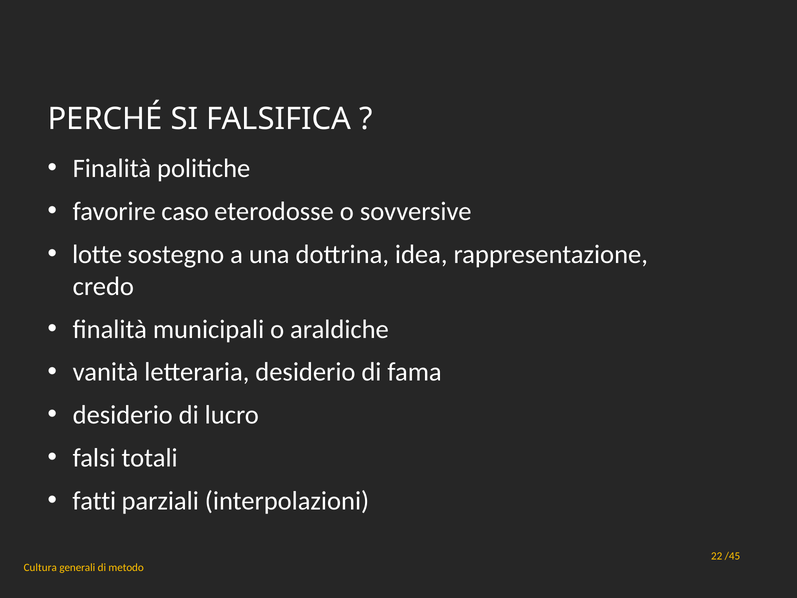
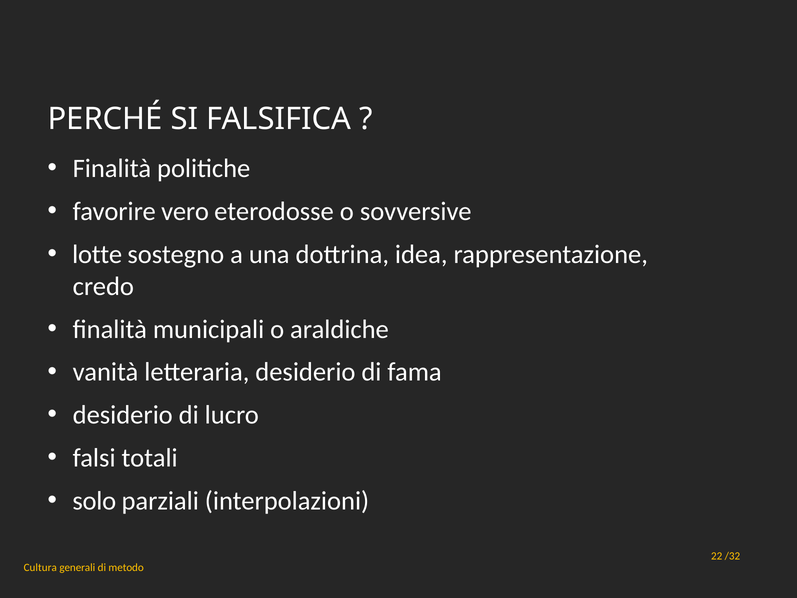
caso: caso -> vero
fatti: fatti -> solo
/45: /45 -> /32
